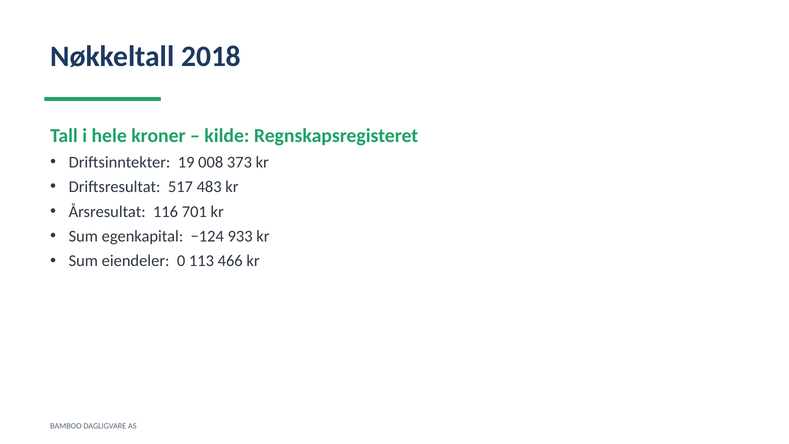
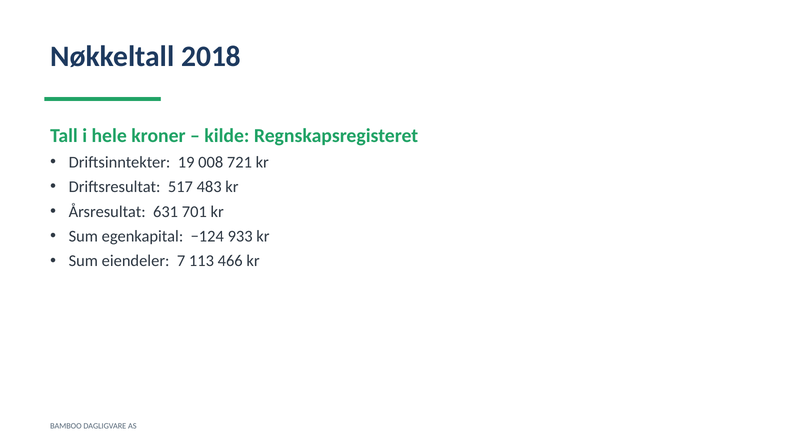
373: 373 -> 721
116: 116 -> 631
0: 0 -> 7
